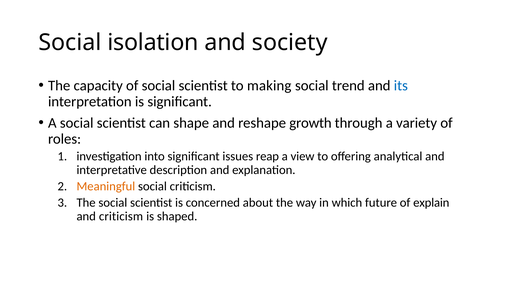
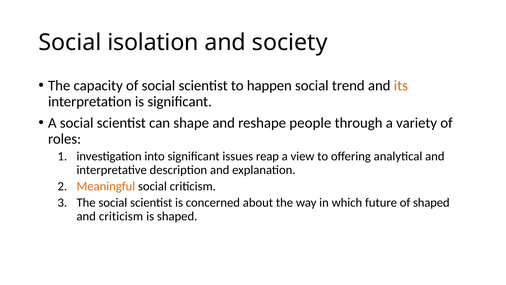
making: making -> happen
its colour: blue -> orange
growth: growth -> people
of explain: explain -> shaped
